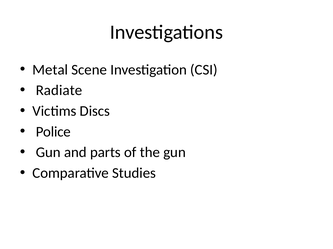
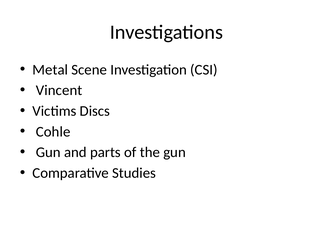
Radiate: Radiate -> Vincent
Police: Police -> Cohle
